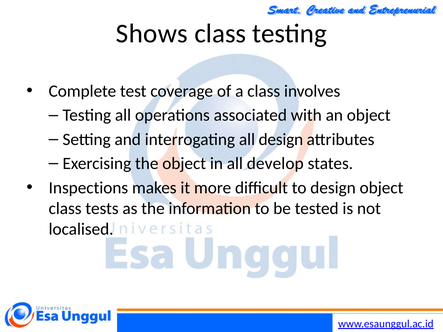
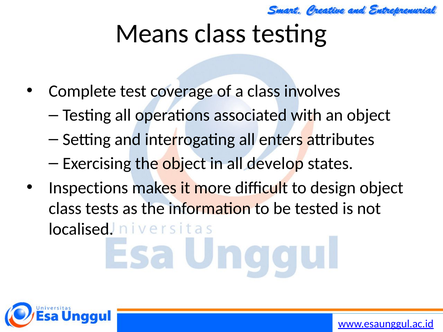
Shows: Shows -> Means
all design: design -> enters
